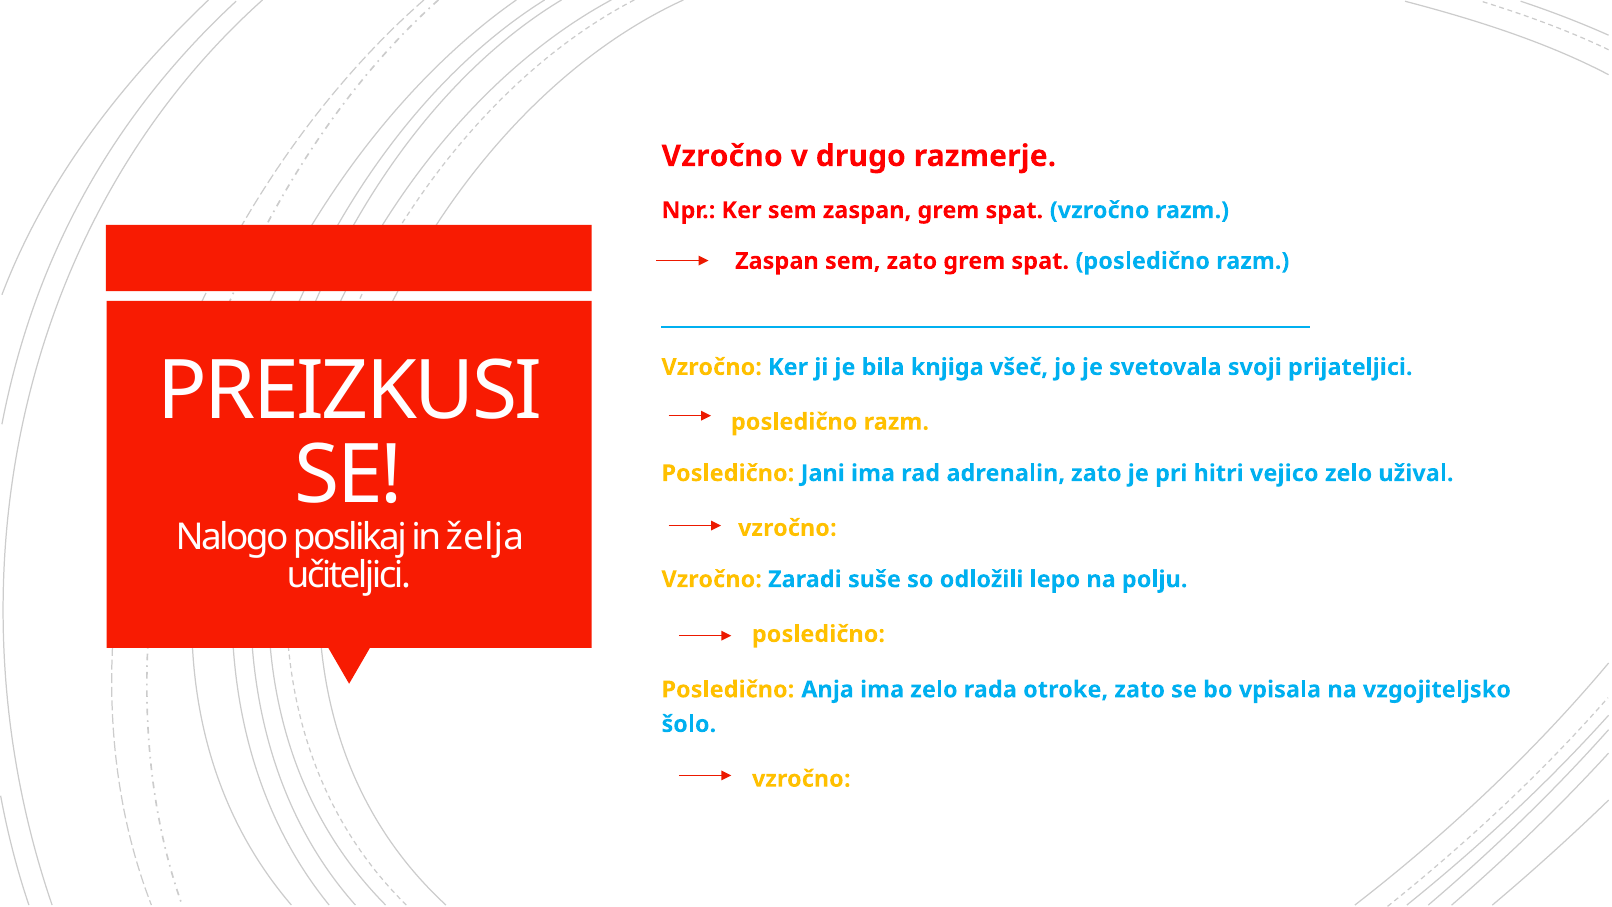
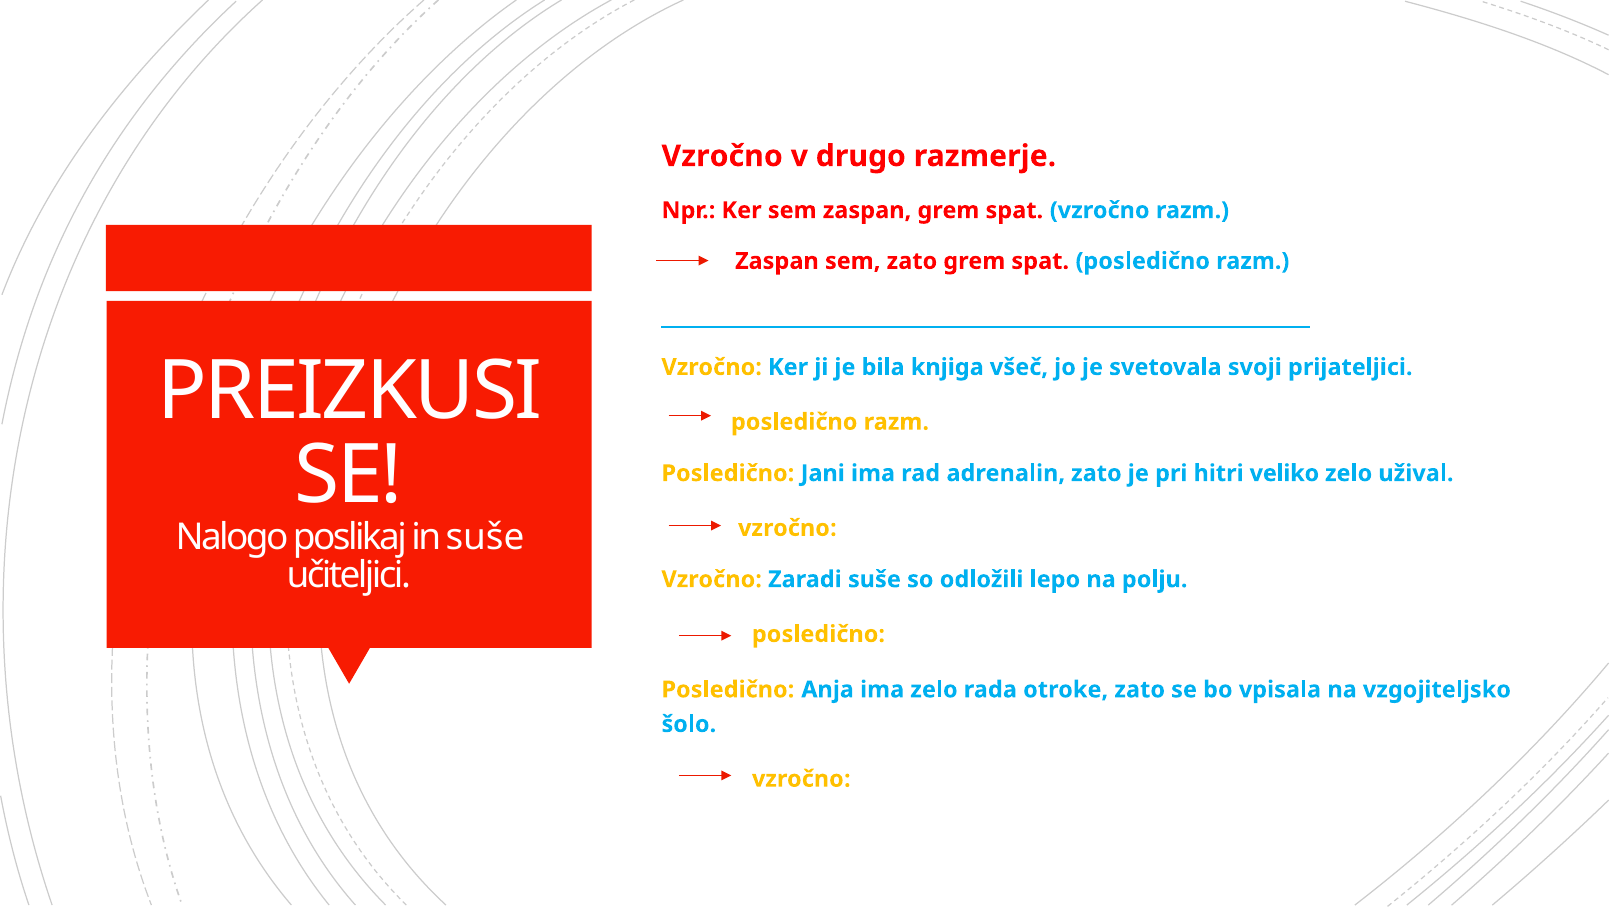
vejico: vejico -> veliko
in želja: želja -> suše
